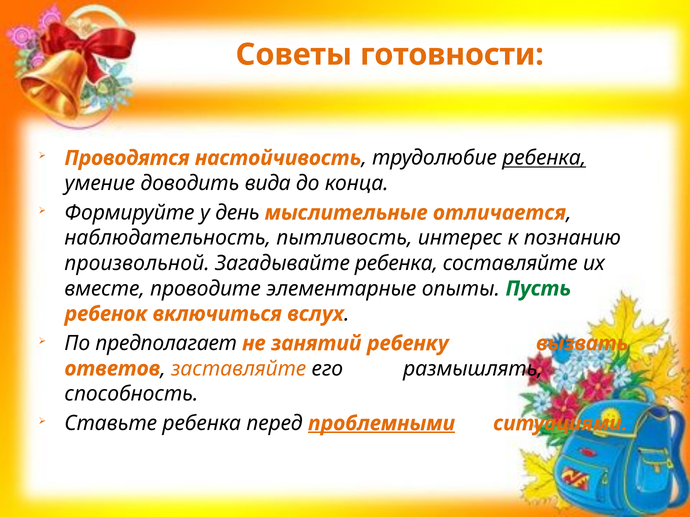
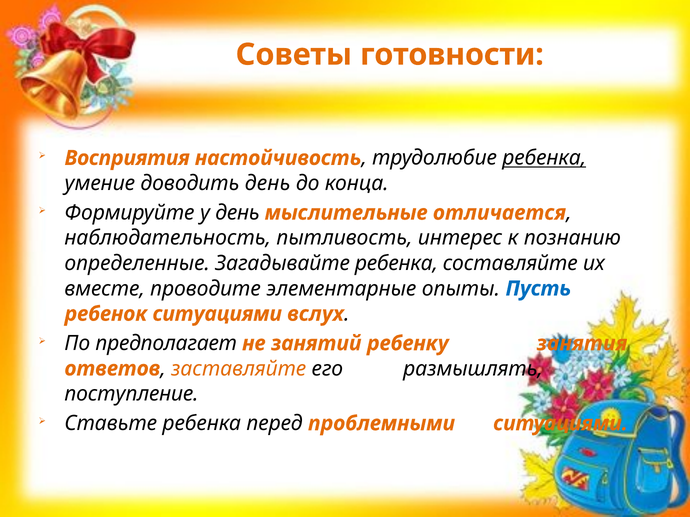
Проводятся: Проводятся -> Восприятия
доводить вида: вида -> день
произвольной: произвольной -> определенные
Пусть colour: green -> blue
ребенок включиться: включиться -> ситуациями
вызвать: вызвать -> занятия
способность: способность -> поступление
проблемными underline: present -> none
